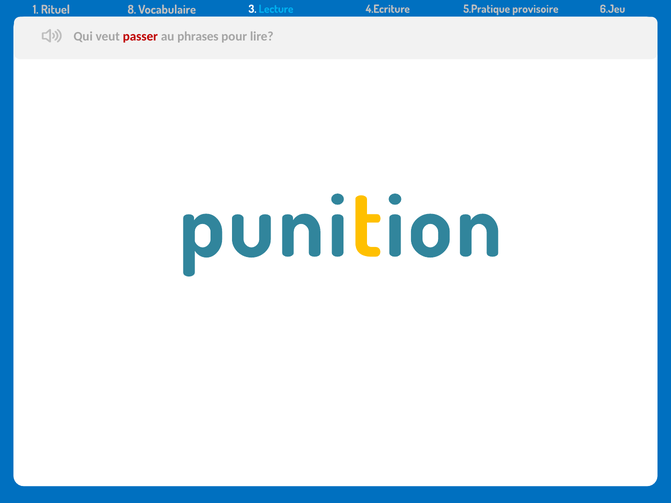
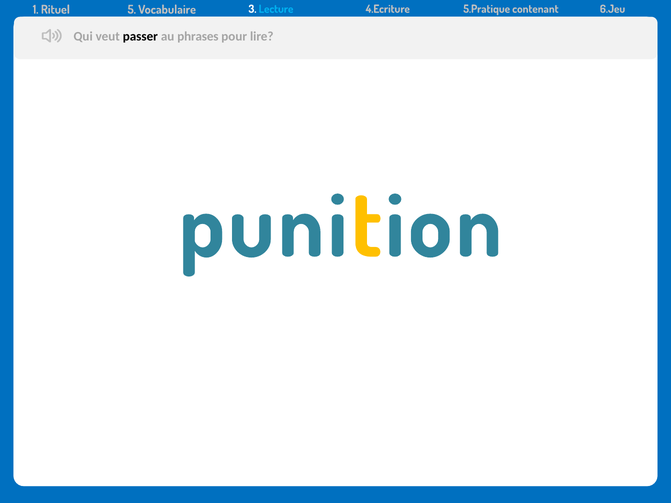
8: 8 -> 5
provisoire: provisoire -> contenant
passer colour: red -> black
